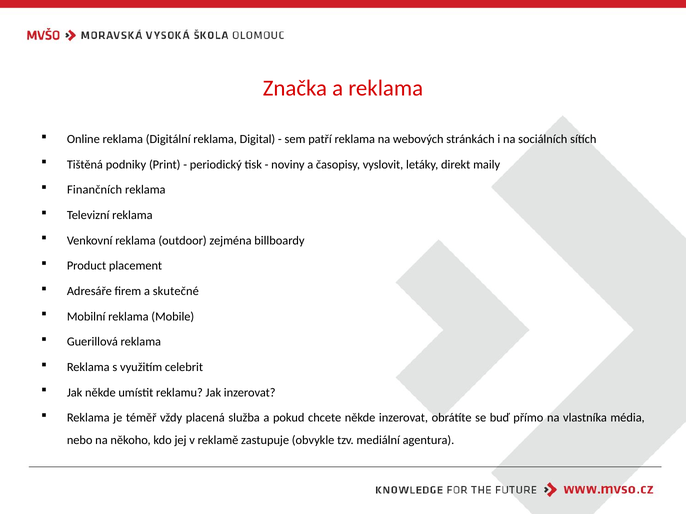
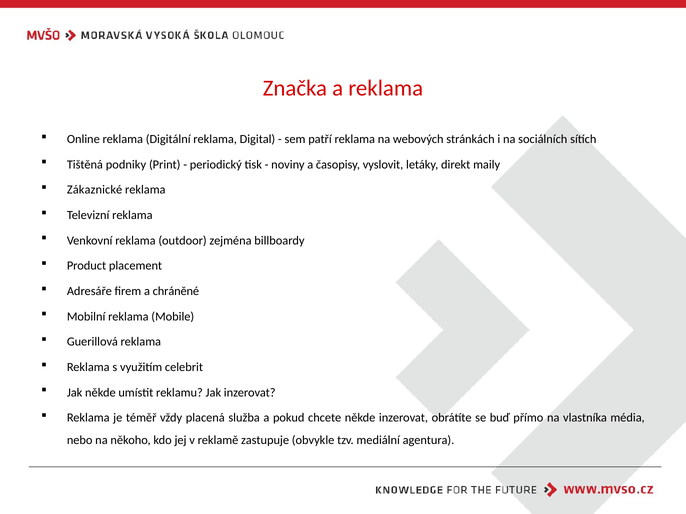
Finančních: Finančních -> Zákaznické
skutečné: skutečné -> chráněné
